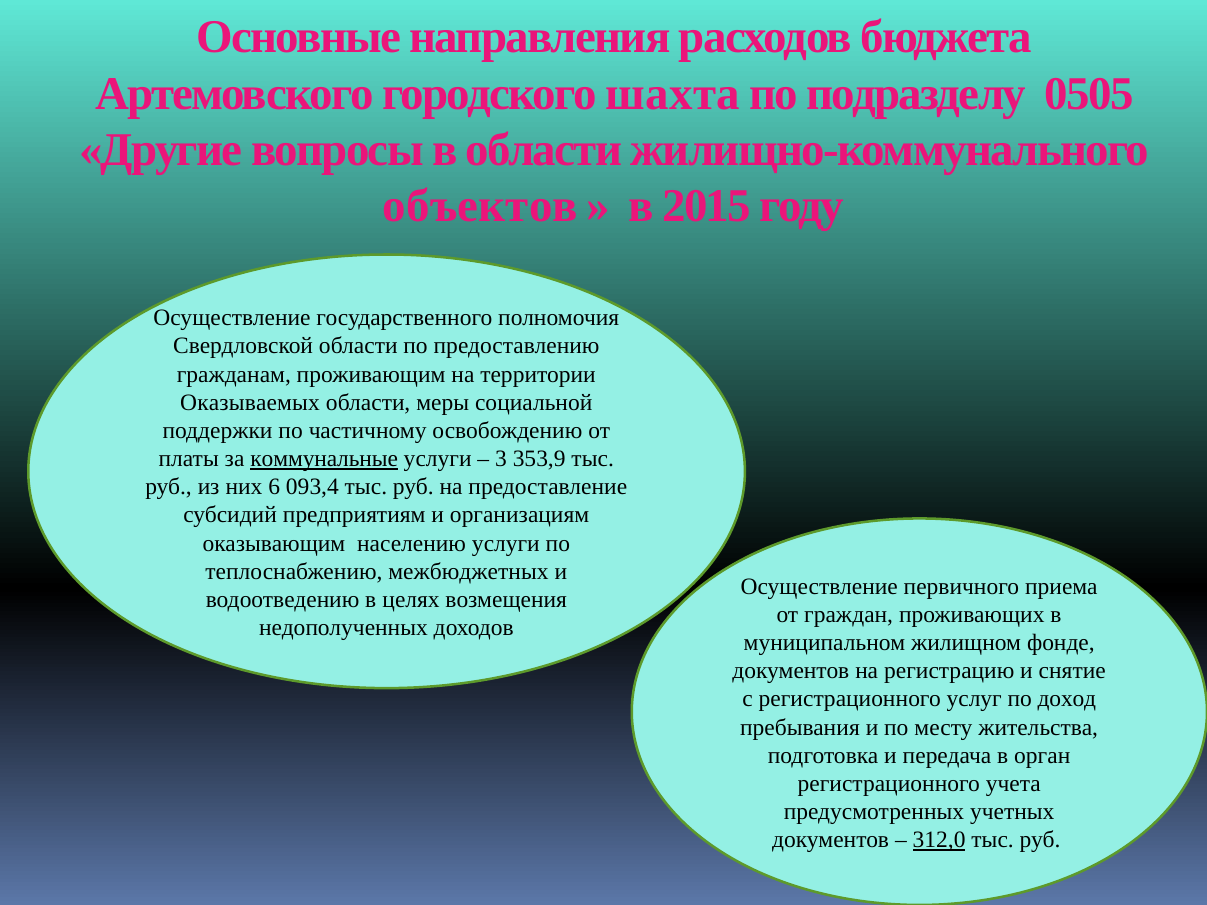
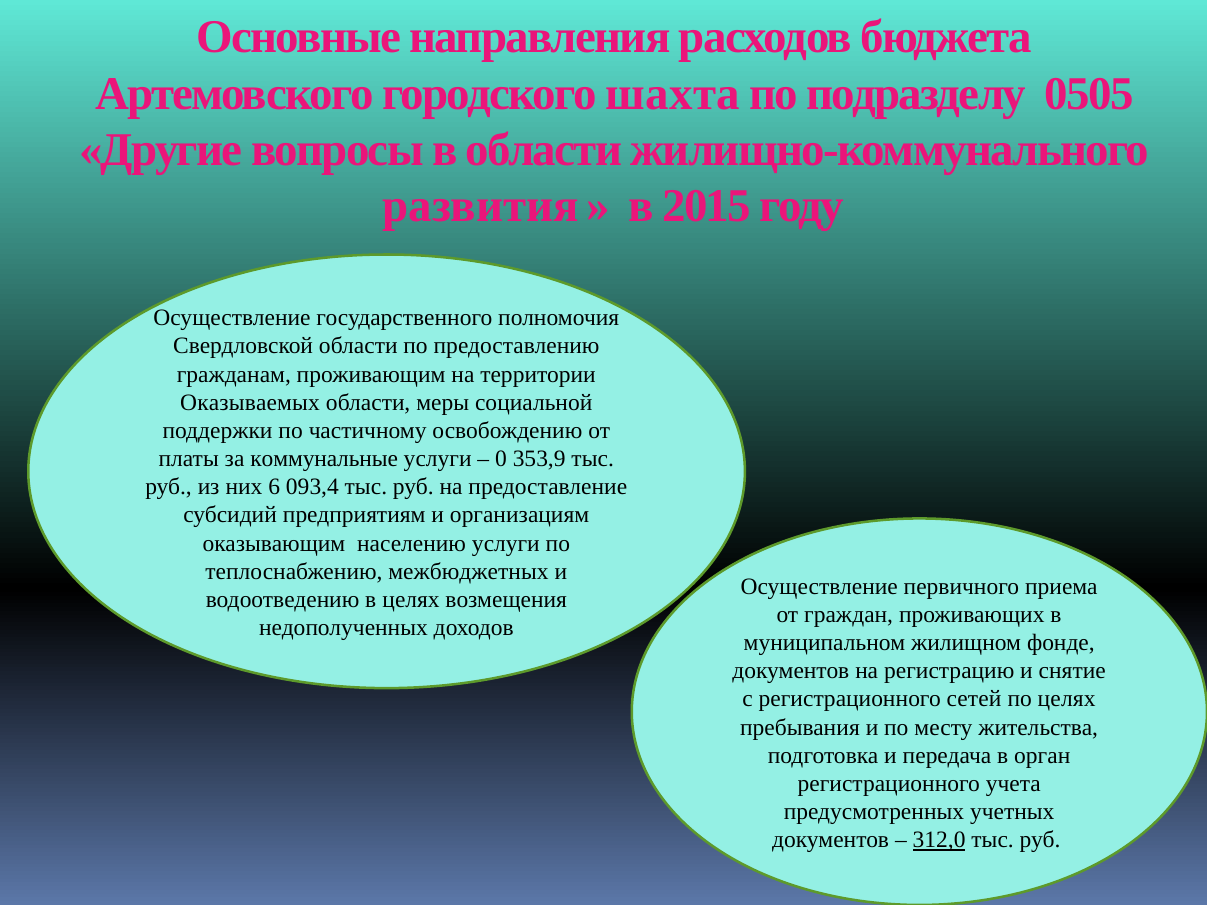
объектов: объектов -> развития
коммунальные underline: present -> none
3: 3 -> 0
услуг: услуг -> сетей
по доход: доход -> целях
